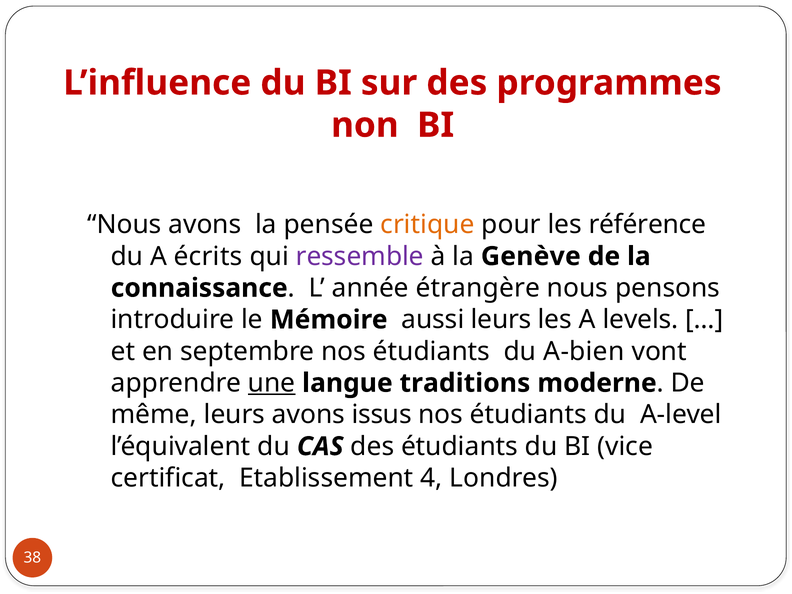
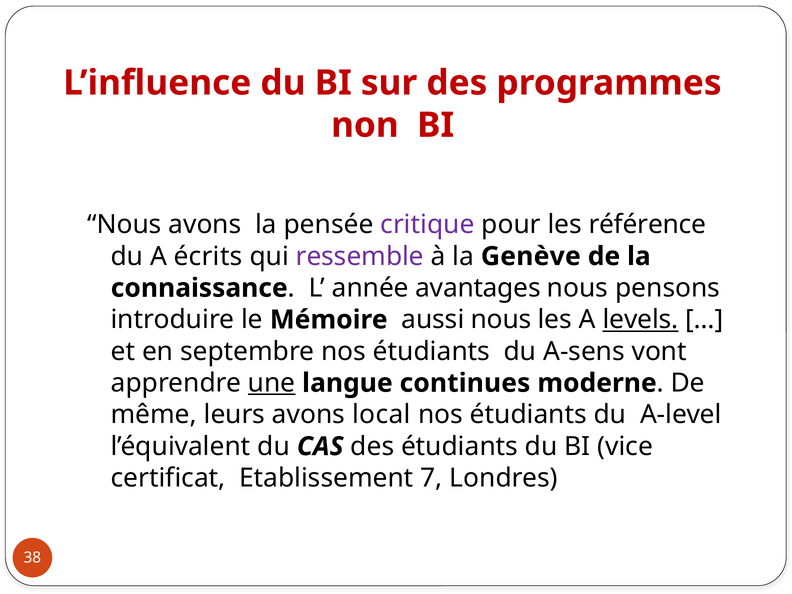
critique colour: orange -> purple
étrangère: étrangère -> avantages
aussi leurs: leurs -> nous
levels underline: none -> present
A-bien: A-bien -> A-sens
traditions: traditions -> continues
issus: issus -> local
4: 4 -> 7
